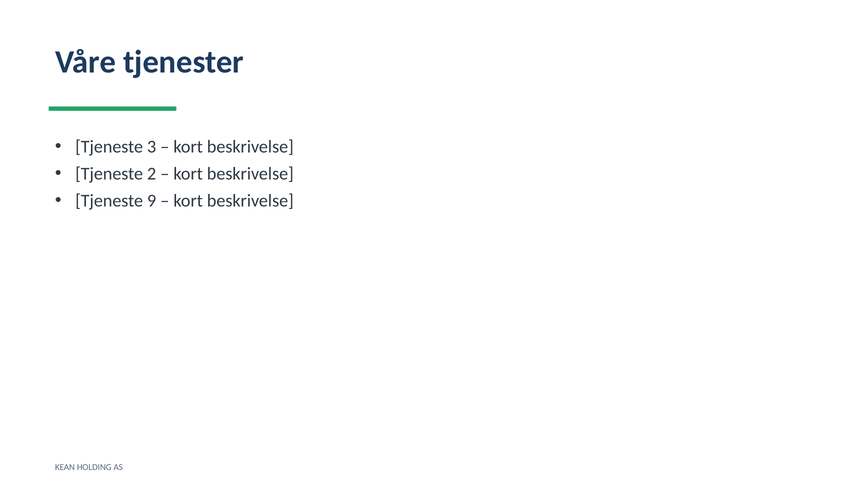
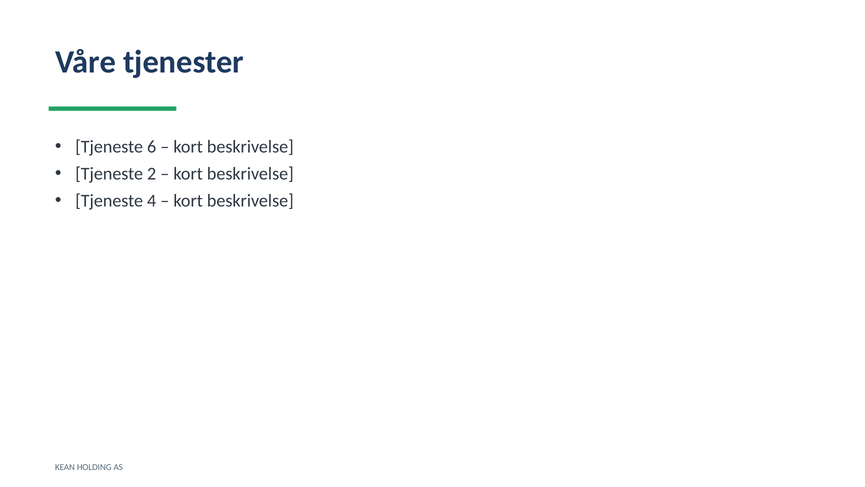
3: 3 -> 6
9: 9 -> 4
